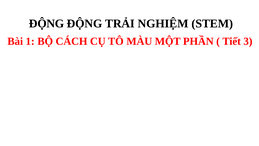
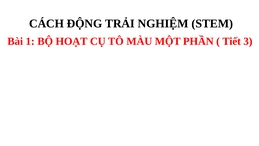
ĐỘNG at (47, 23): ĐỘNG -> CÁCH
CÁCH: CÁCH -> HOẠT
